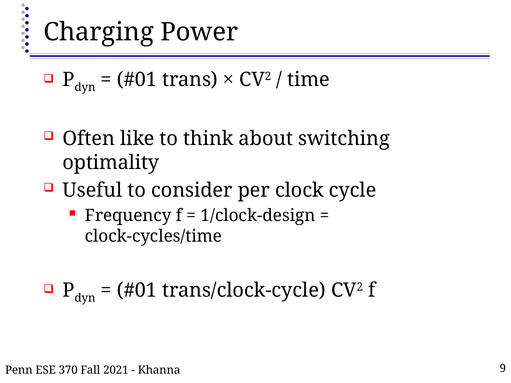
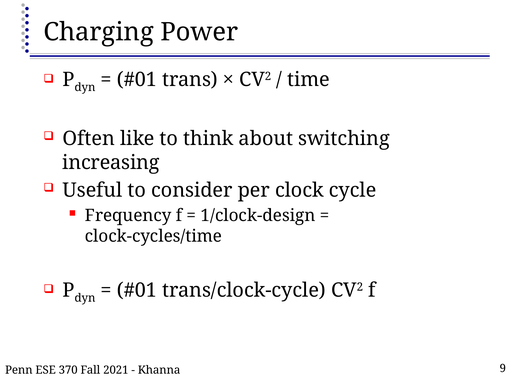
optimality: optimality -> increasing
